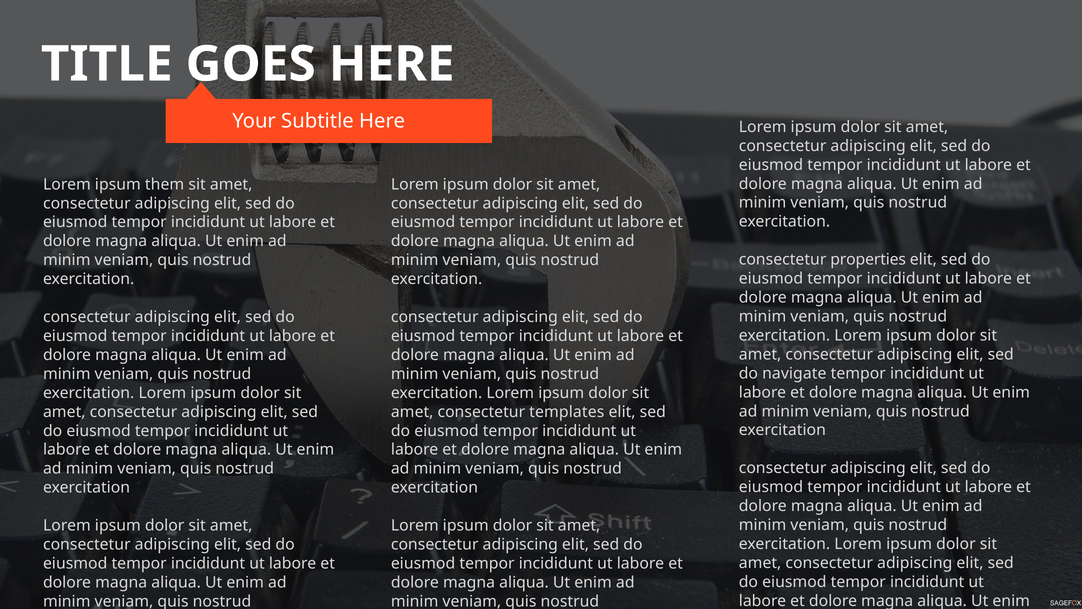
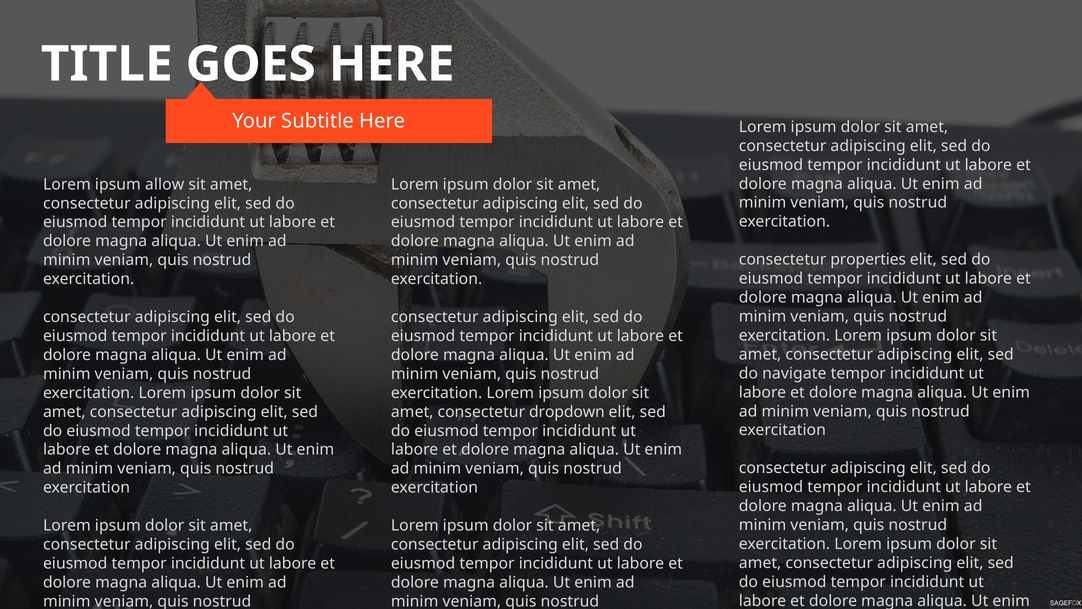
them: them -> allow
templates: templates -> dropdown
